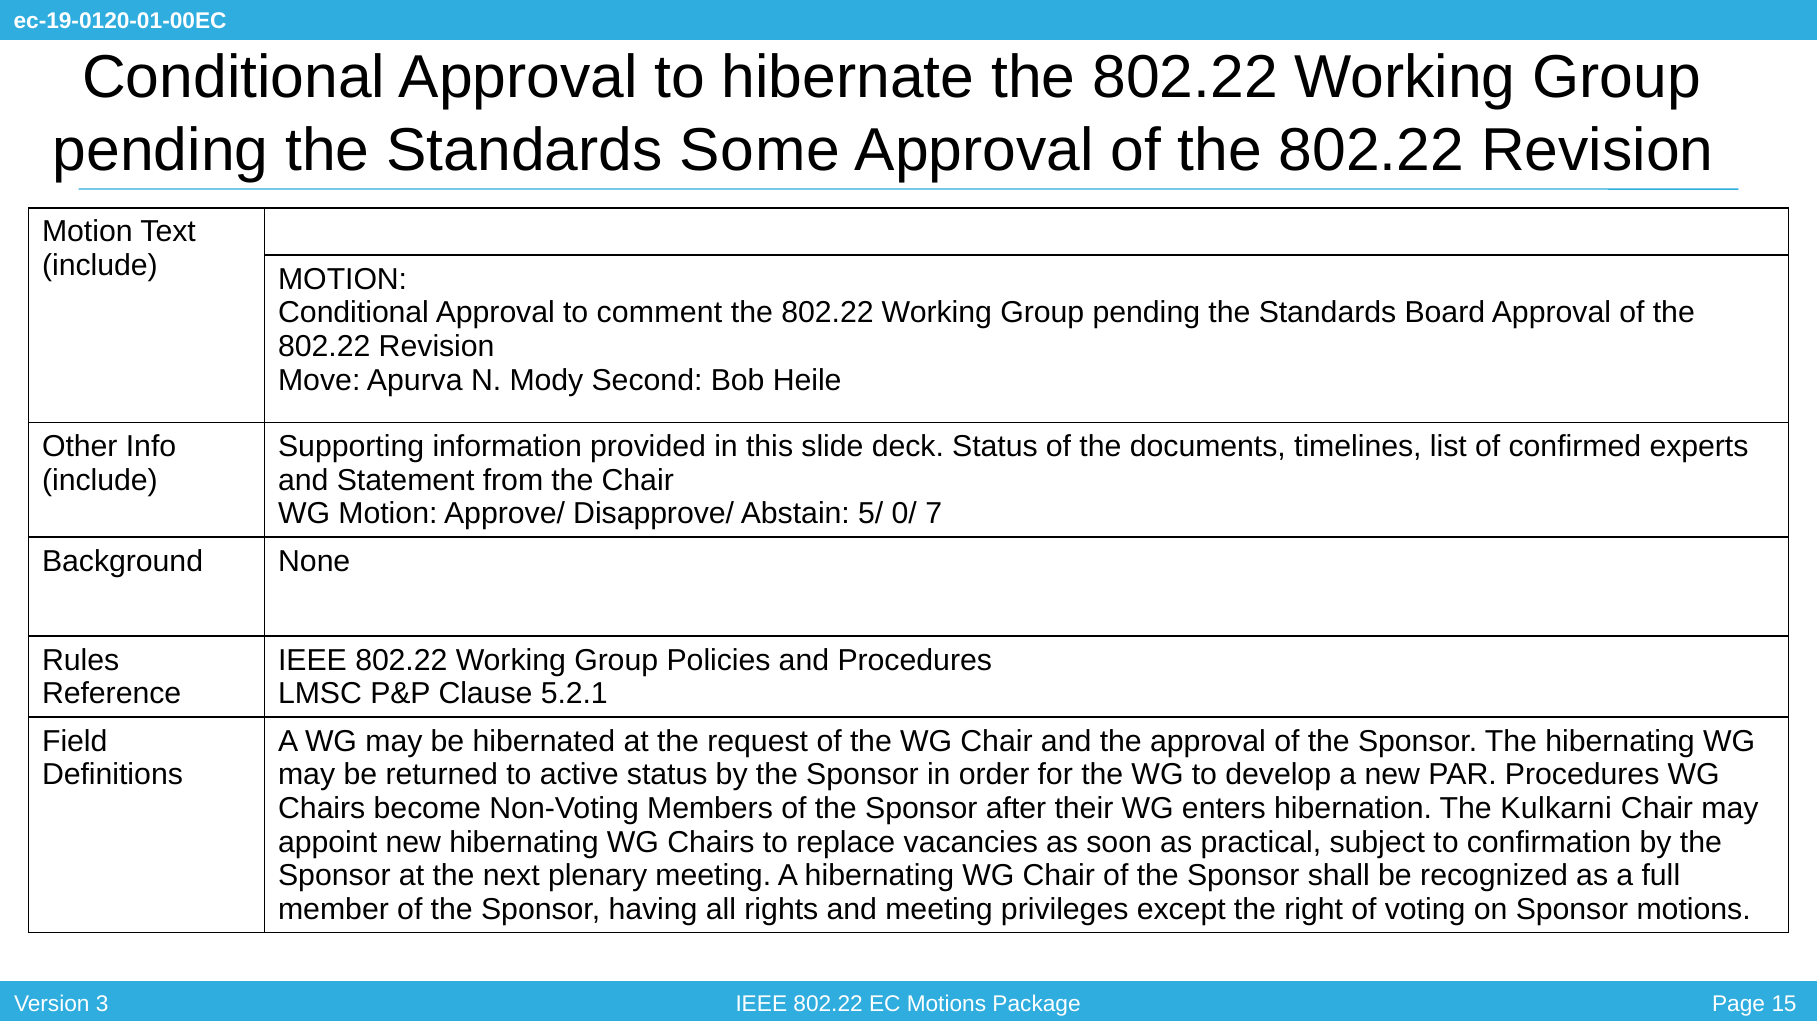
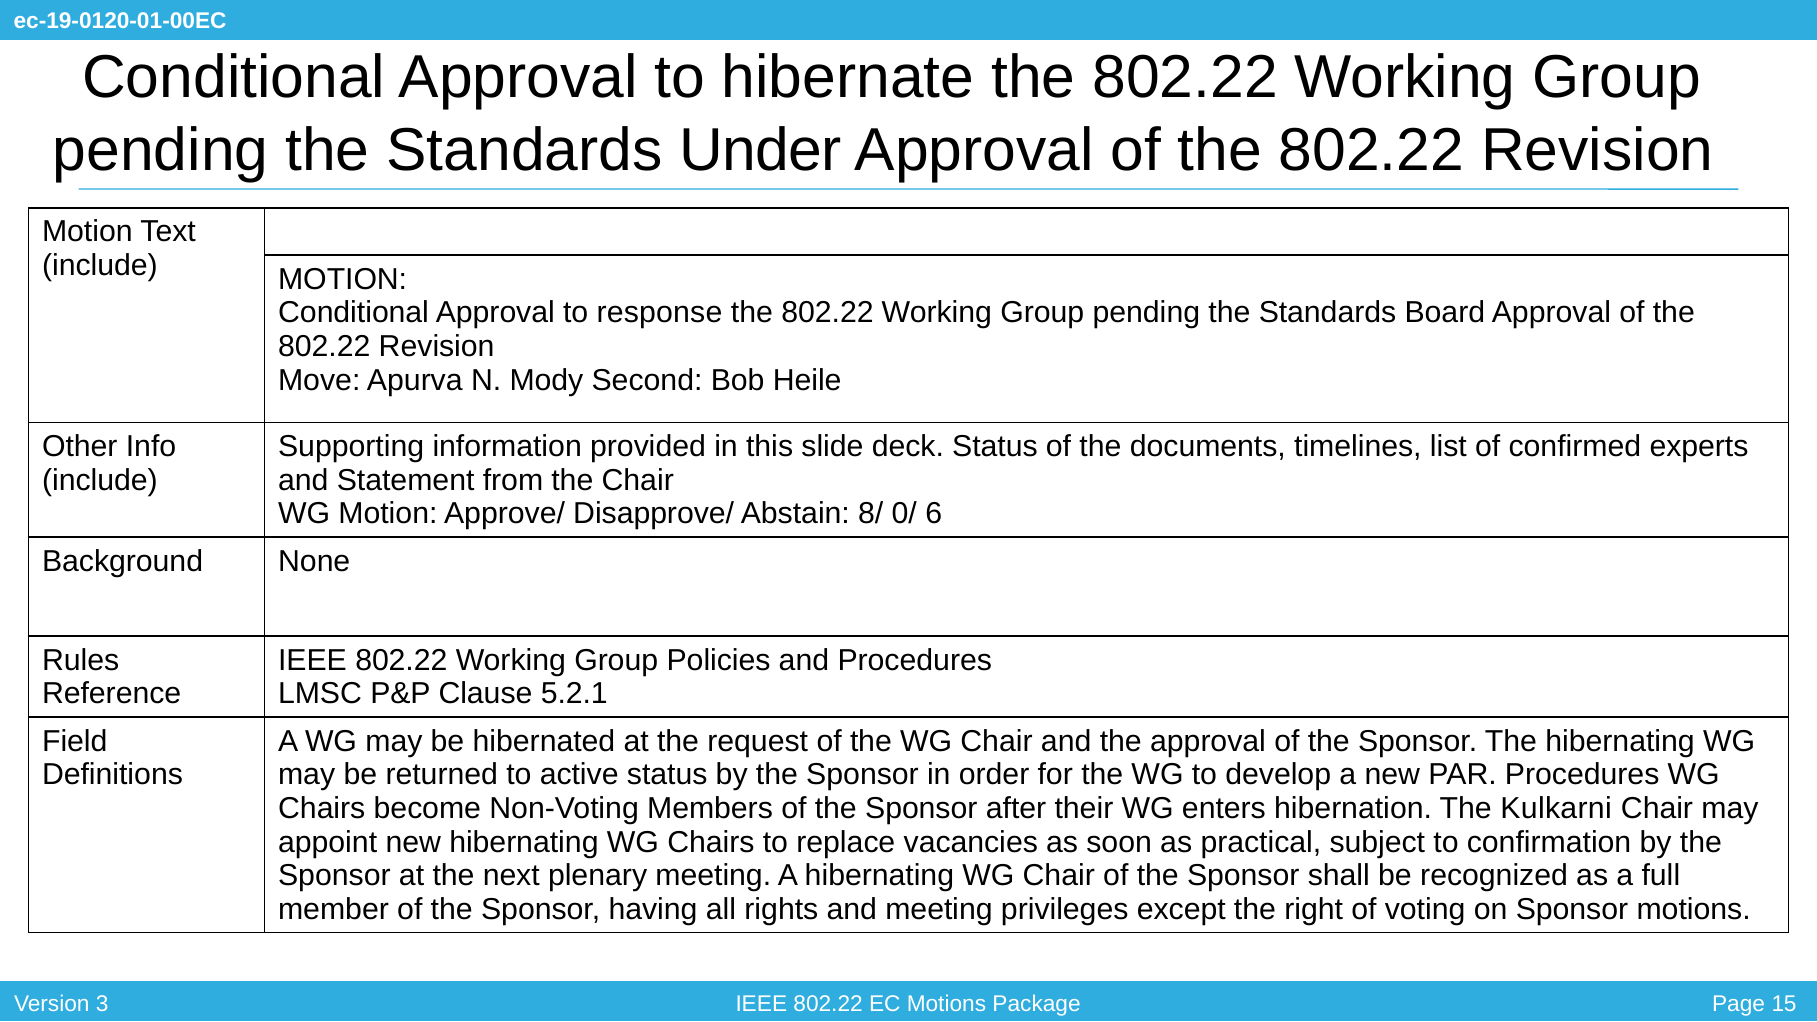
Some: Some -> Under
comment: comment -> response
5/: 5/ -> 8/
7: 7 -> 6
